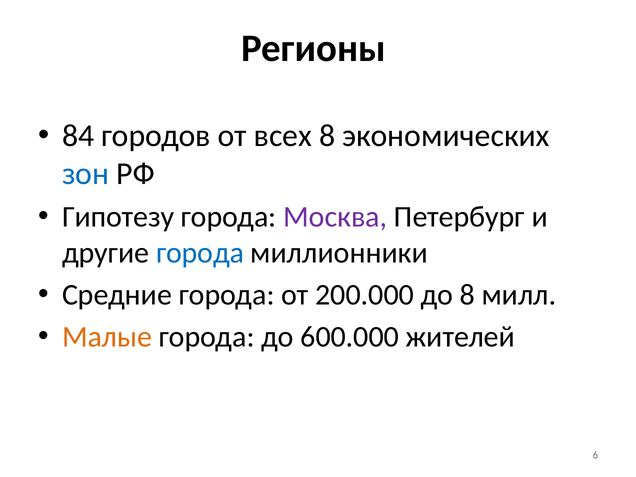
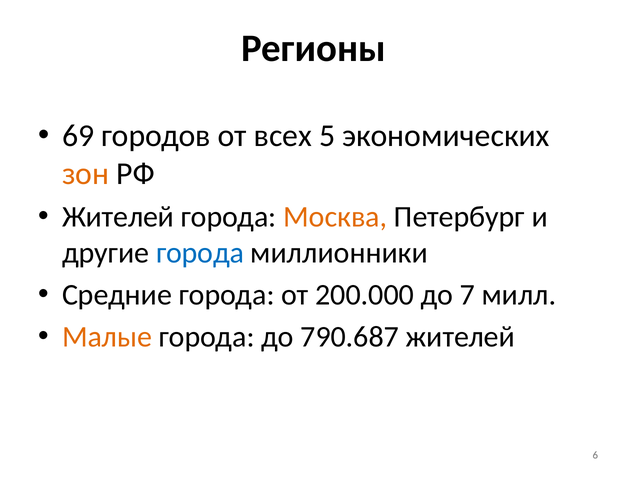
84: 84 -> 69
всех 8: 8 -> 5
зон colour: blue -> orange
Гипотезу at (118, 217): Гипотезу -> Жителей
Москва colour: purple -> orange
до 8: 8 -> 7
600.000: 600.000 -> 790.687
